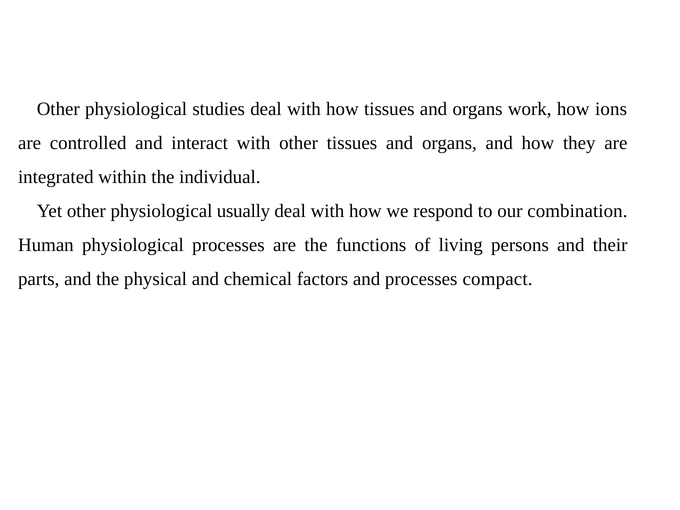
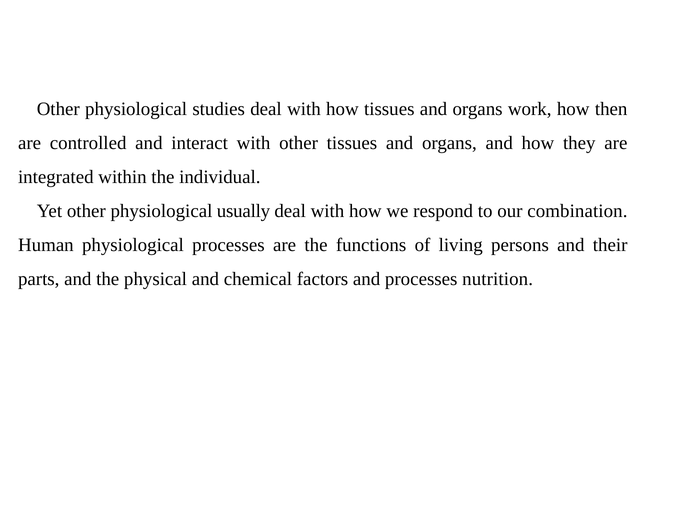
ions: ions -> then
compact: compact -> nutrition
